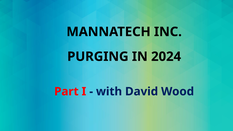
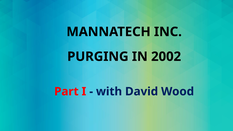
2024: 2024 -> 2002
